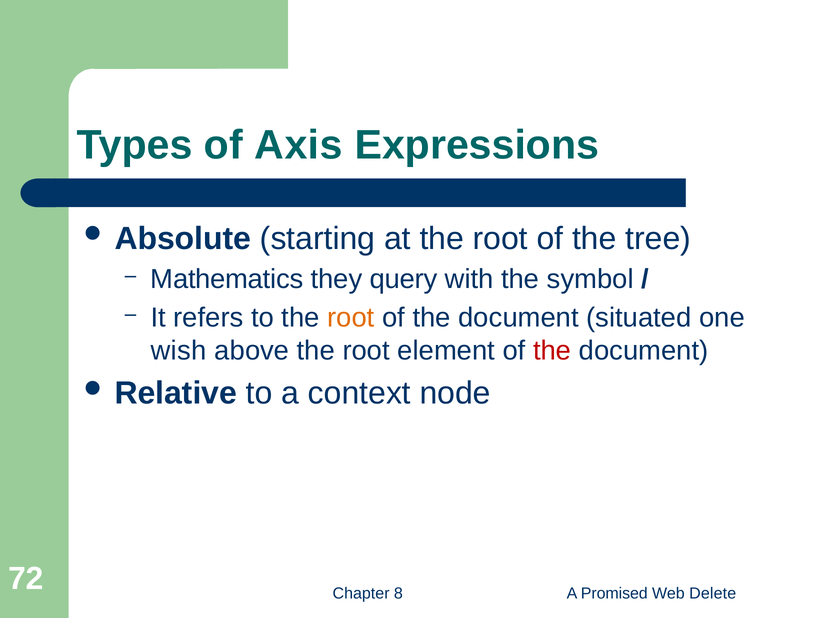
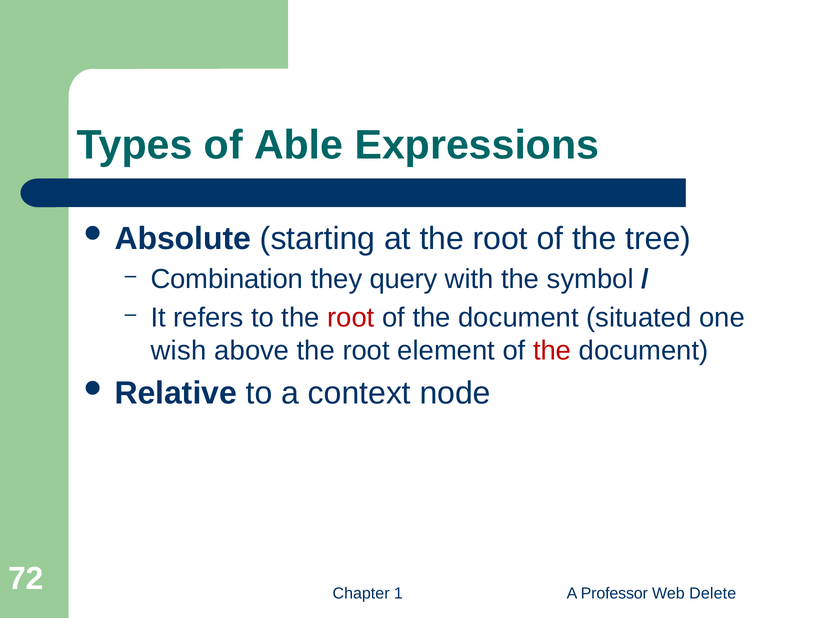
Axis: Axis -> Able
Mathematics: Mathematics -> Combination
root at (351, 317) colour: orange -> red
8: 8 -> 1
Promised: Promised -> Professor
